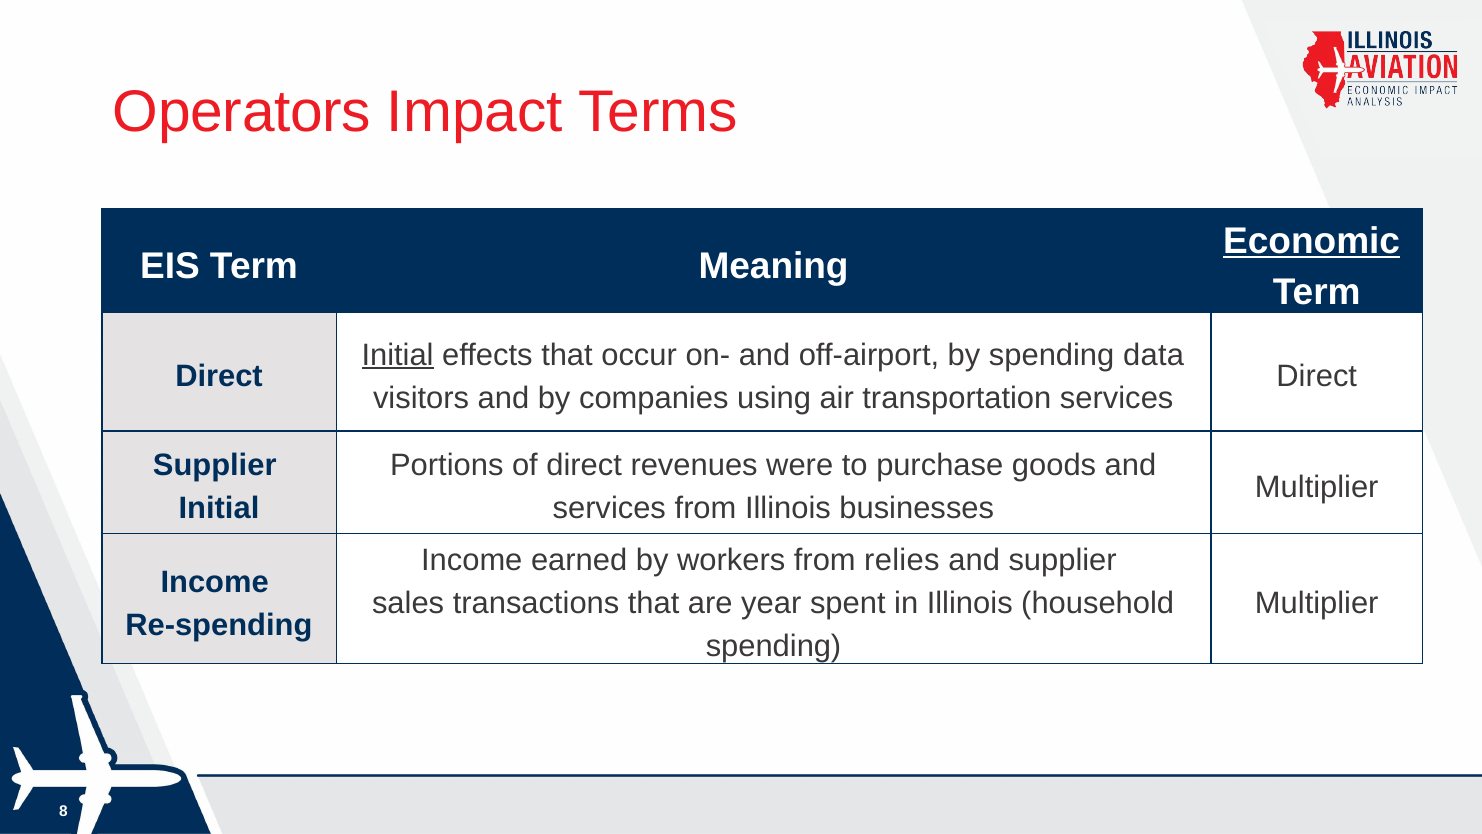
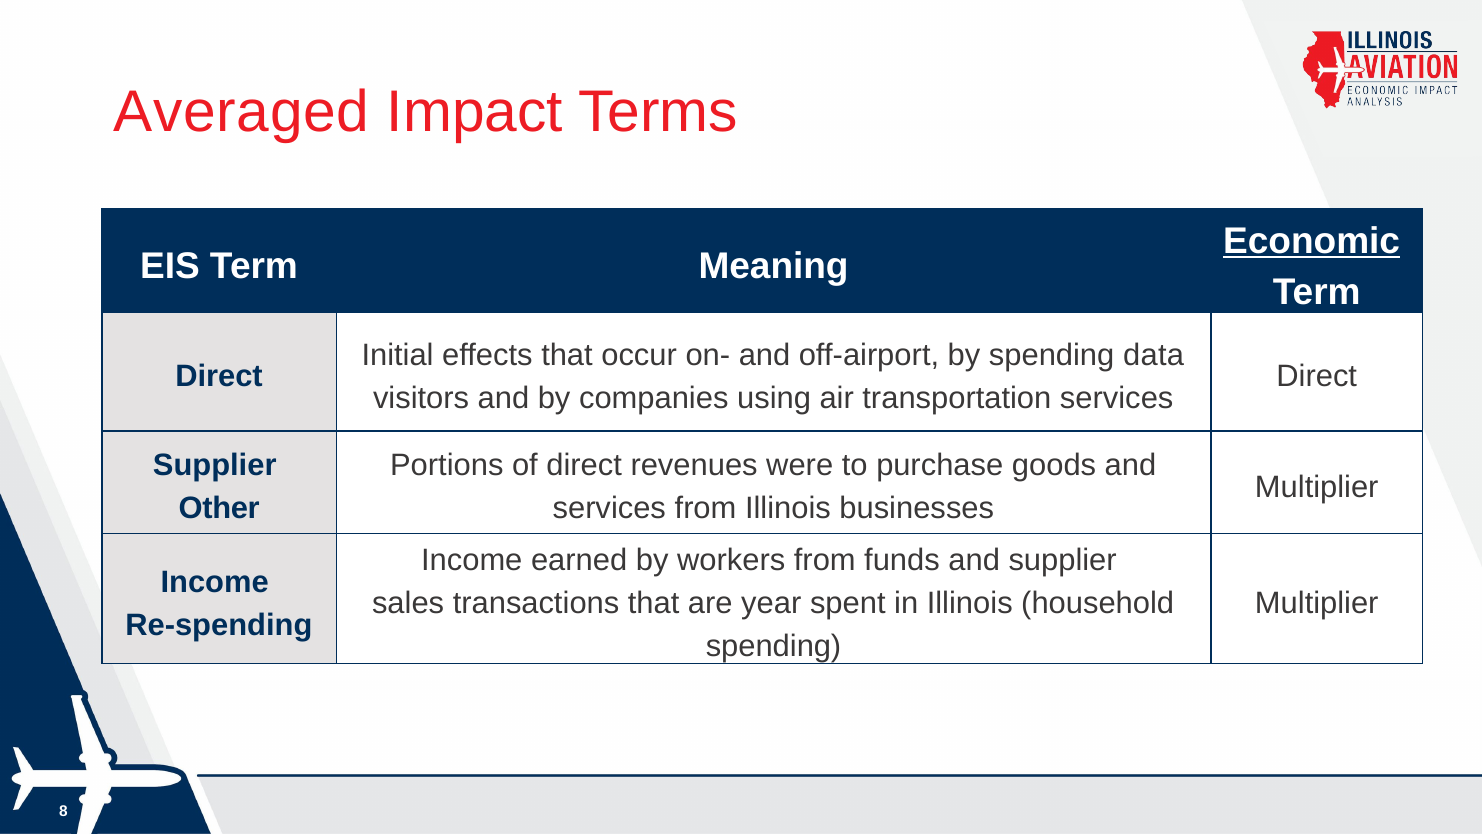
Operators: Operators -> Averaged
Initial at (398, 355) underline: present -> none
Initial at (219, 508): Initial -> Other
relies: relies -> funds
